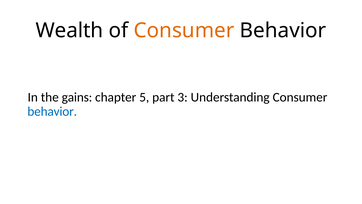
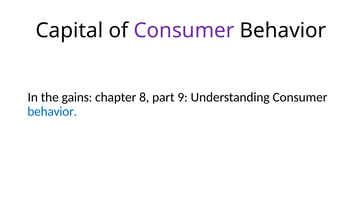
Wealth: Wealth -> Capital
Consumer at (184, 30) colour: orange -> purple
5: 5 -> 8
3: 3 -> 9
